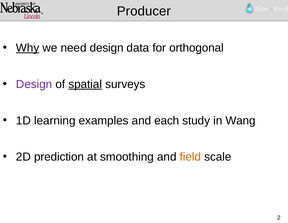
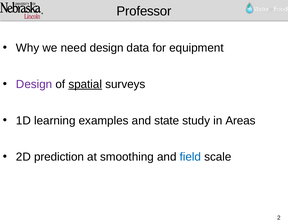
Producer: Producer -> Professor
Why underline: present -> none
orthogonal: orthogonal -> equipment
each: each -> state
Wang: Wang -> Areas
field colour: orange -> blue
